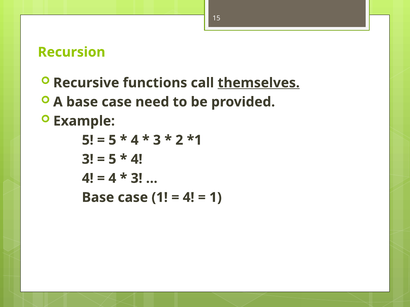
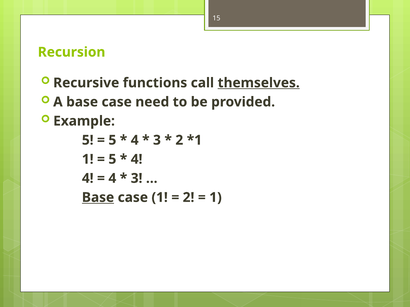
3 at (88, 159): 3 -> 1
Base at (98, 198) underline: none -> present
4 at (189, 198): 4 -> 2
